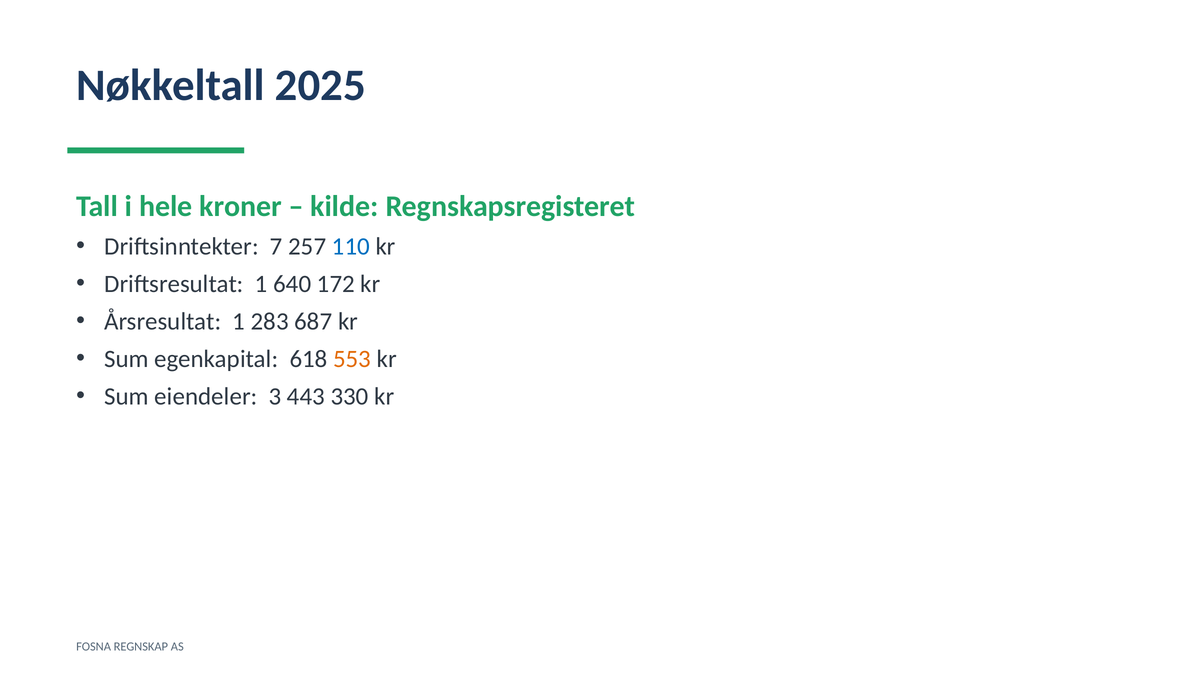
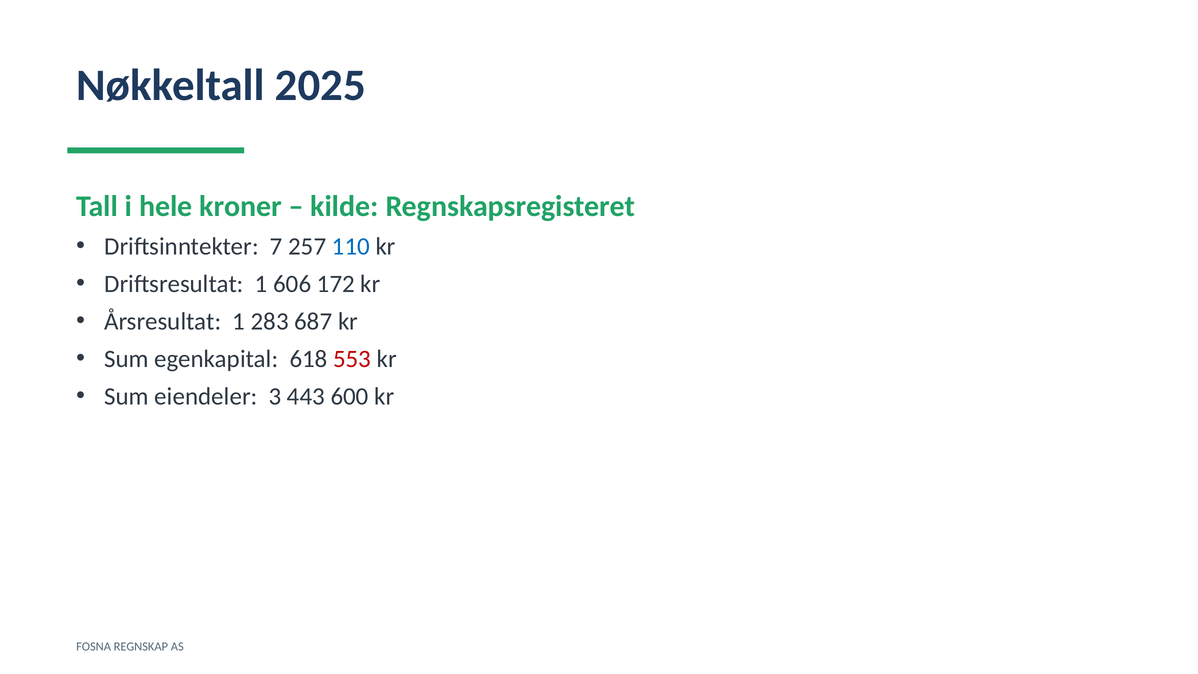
640: 640 -> 606
553 colour: orange -> red
330: 330 -> 600
